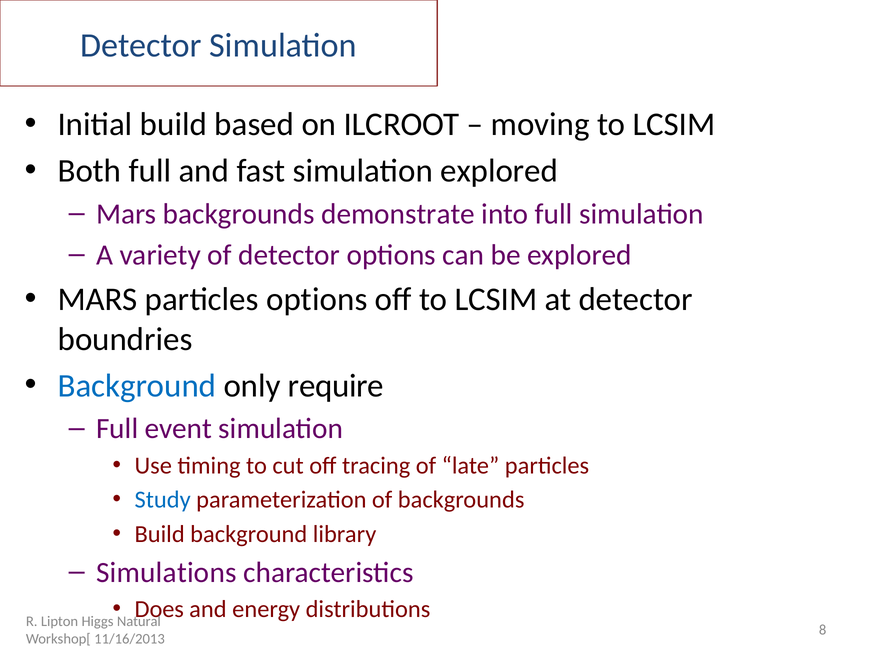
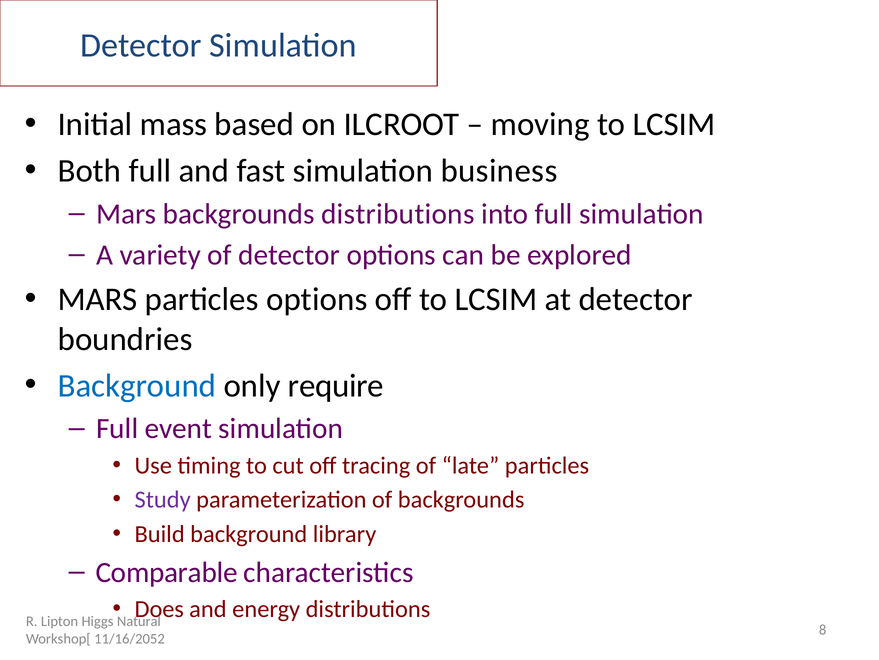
Initial build: build -> mass
simulation explored: explored -> business
backgrounds demonstrate: demonstrate -> distributions
Study colour: blue -> purple
Simulations: Simulations -> Comparable
11/16/2013: 11/16/2013 -> 11/16/2052
